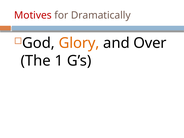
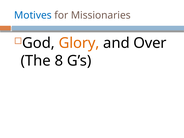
Motives colour: red -> blue
Dramatically: Dramatically -> Missionaries
1: 1 -> 8
